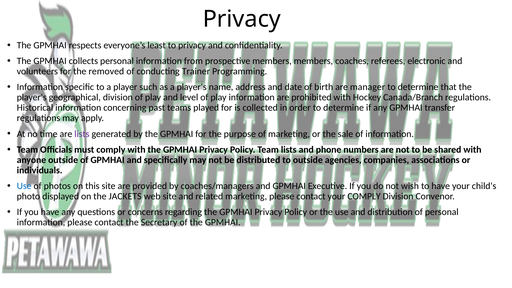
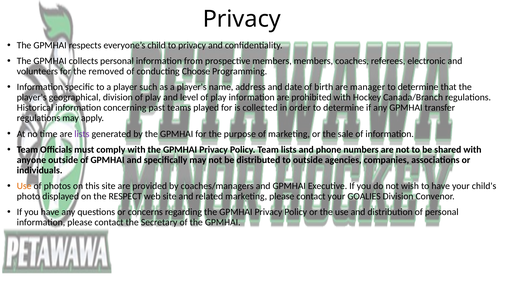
least: least -> child
Trainer: Trainer -> Choose
Use at (24, 186) colour: blue -> orange
JACKETS: JACKETS -> RESPECT
your COMPLY: COMPLY -> GOALIES
